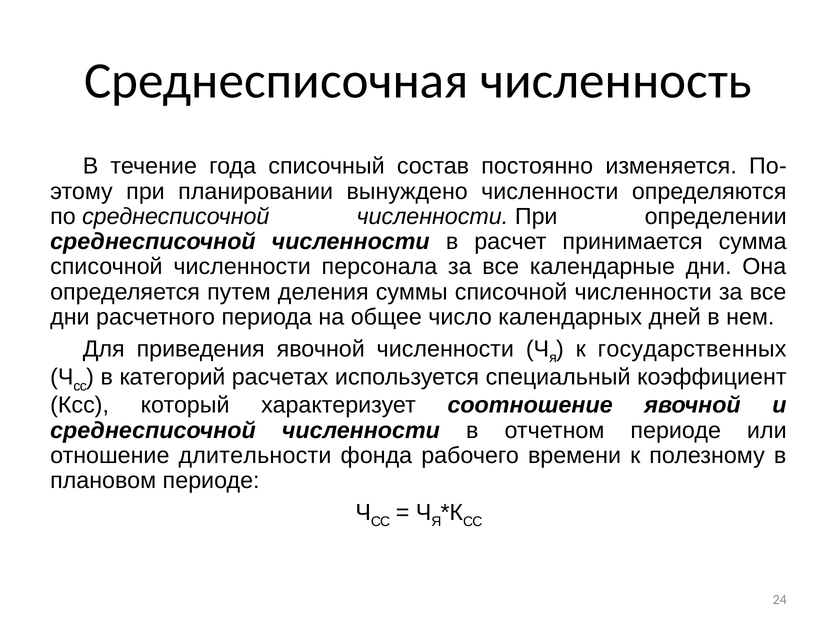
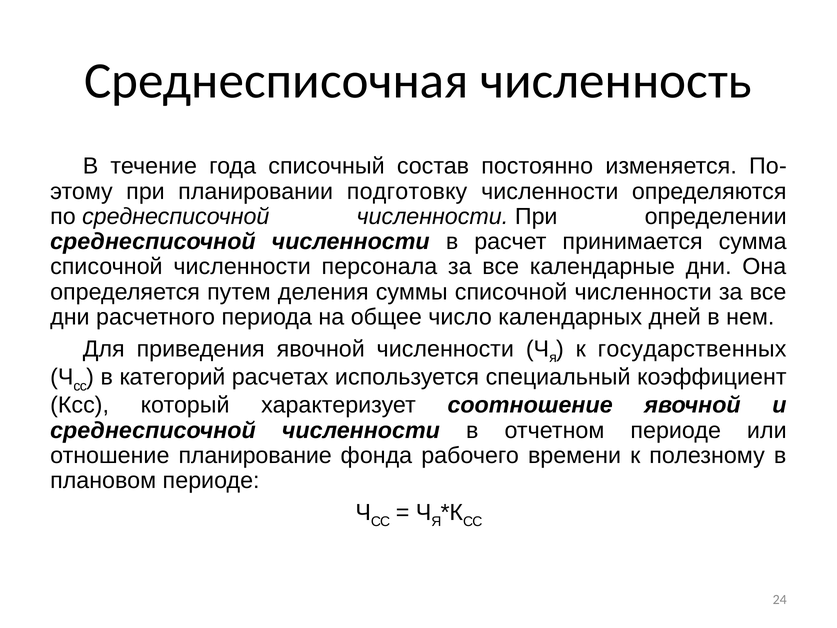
вынуждено: вынуждено -> подготовку
длительности: длительности -> планирование
